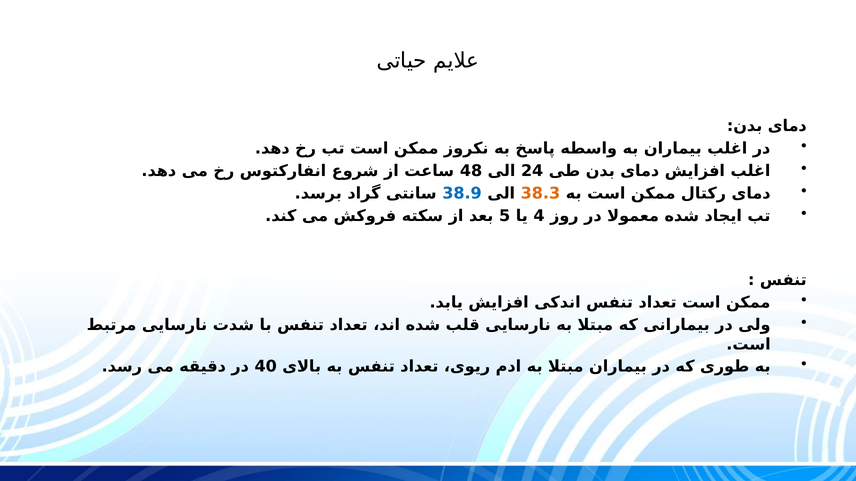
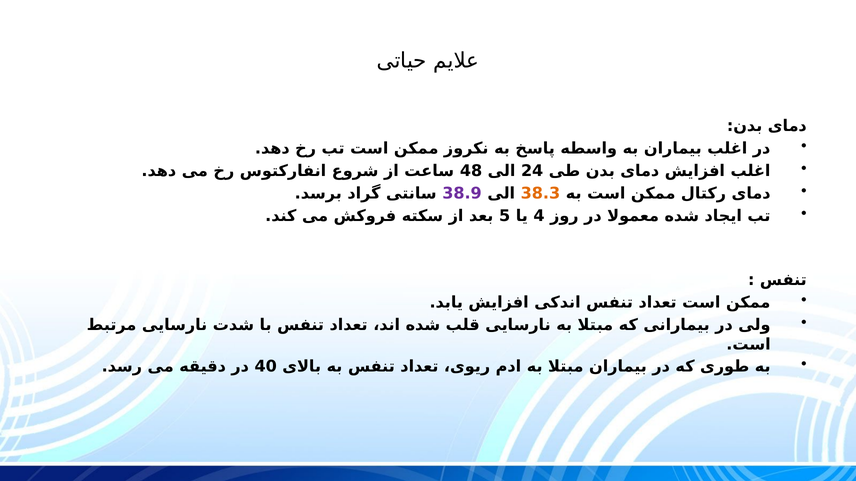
38.9 colour: blue -> purple
